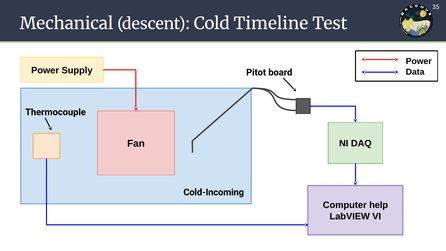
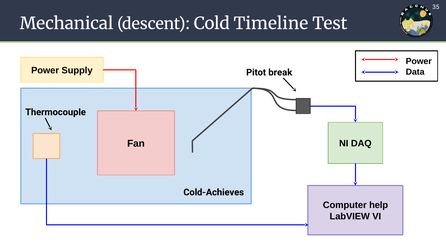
board: board -> break
Cold-Incoming: Cold-Incoming -> Cold-Achieves
